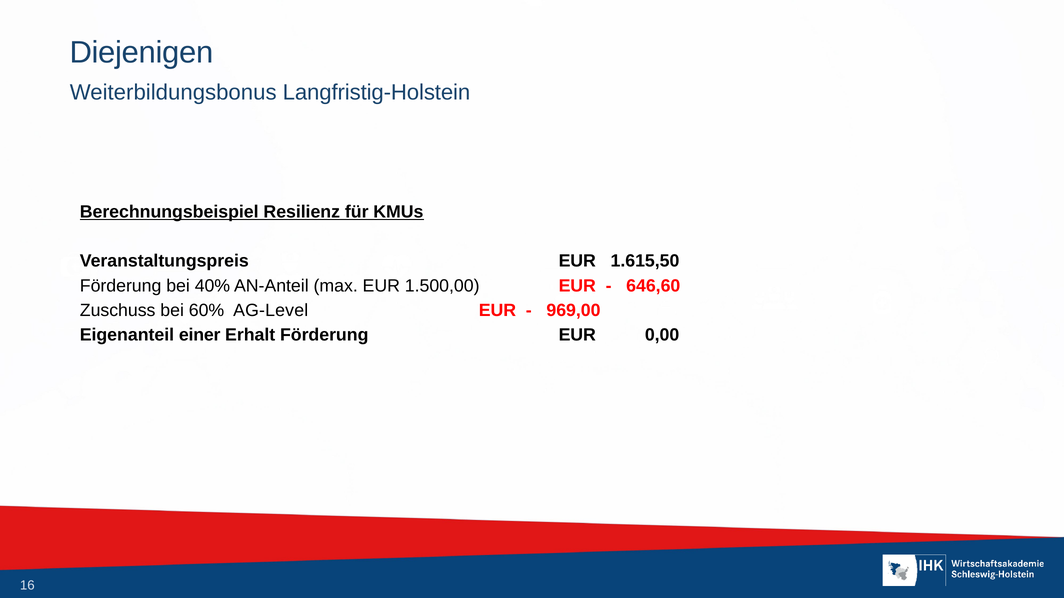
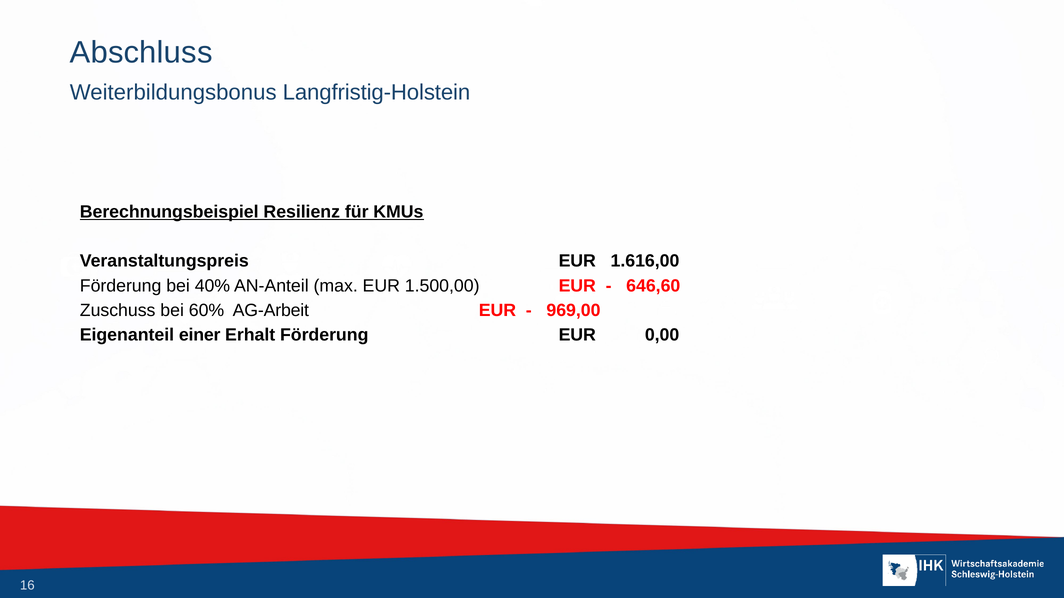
Diejenigen: Diejenigen -> Abschluss
1.615,50: 1.615,50 -> 1.616,00
AG-Level: AG-Level -> AG-Arbeit
